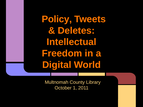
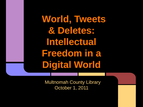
Policy at (57, 19): Policy -> World
